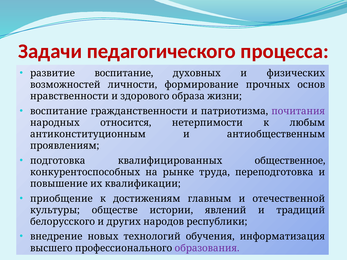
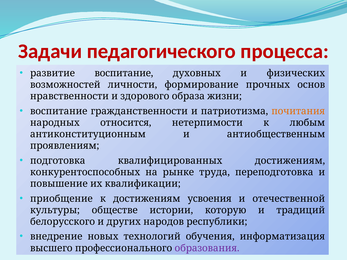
почитания colour: purple -> orange
квалифицированных общественное: общественное -> достижениям
главным: главным -> усвоения
явлений: явлений -> которую
